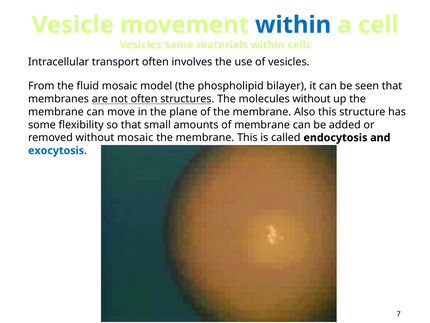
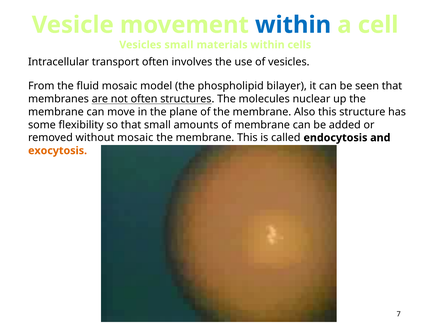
Vesicles same: same -> small
molecules without: without -> nuclear
exocytosis colour: blue -> orange
